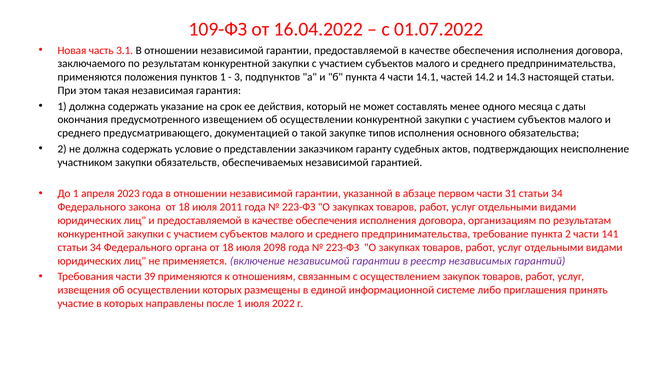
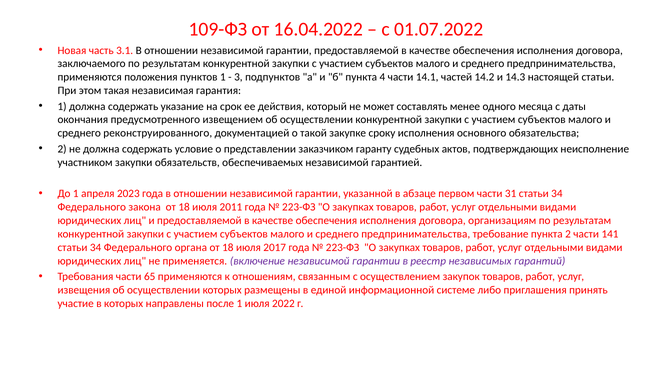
предусматривающего: предусматривающего -> реконструированного
типов: типов -> сроку
2098: 2098 -> 2017
39: 39 -> 65
